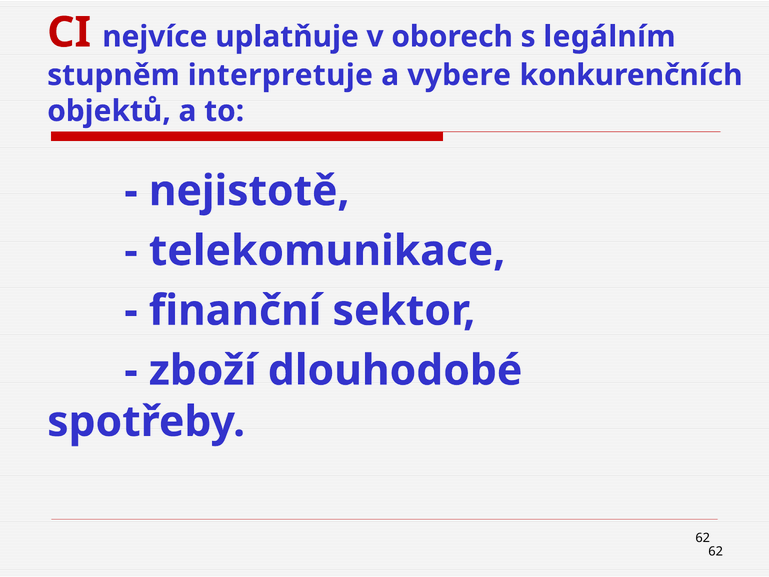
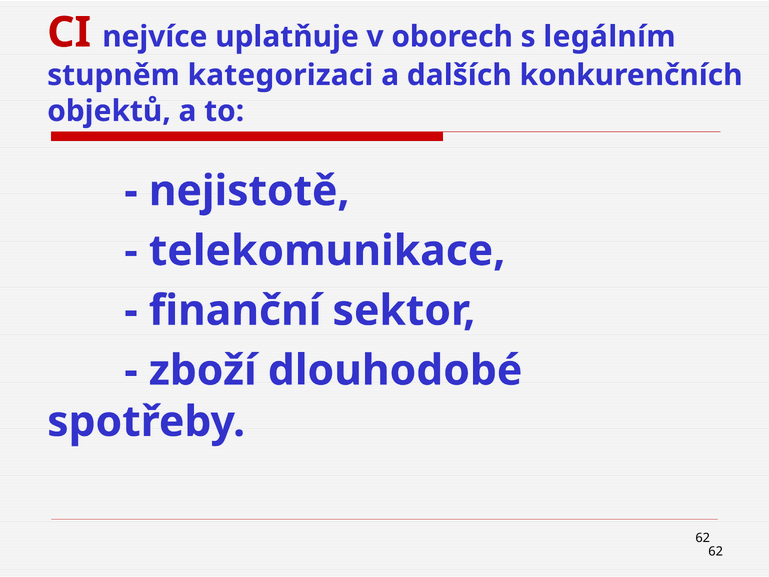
interpretuje: interpretuje -> kategorizaci
vybere: vybere -> dalších
